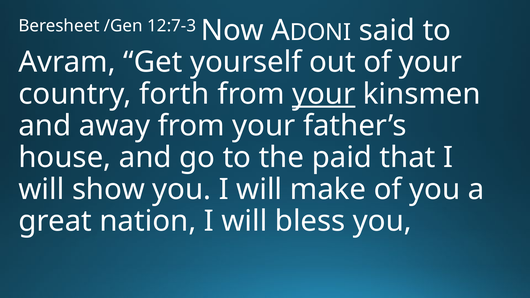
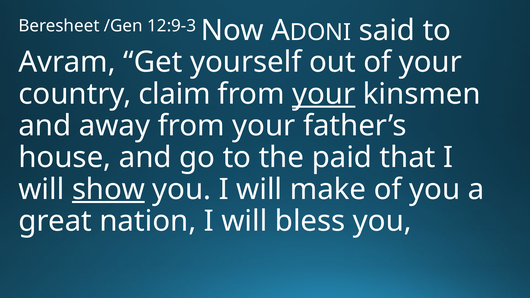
12:7-3: 12:7-3 -> 12:9-3
forth: forth -> claim
show underline: none -> present
